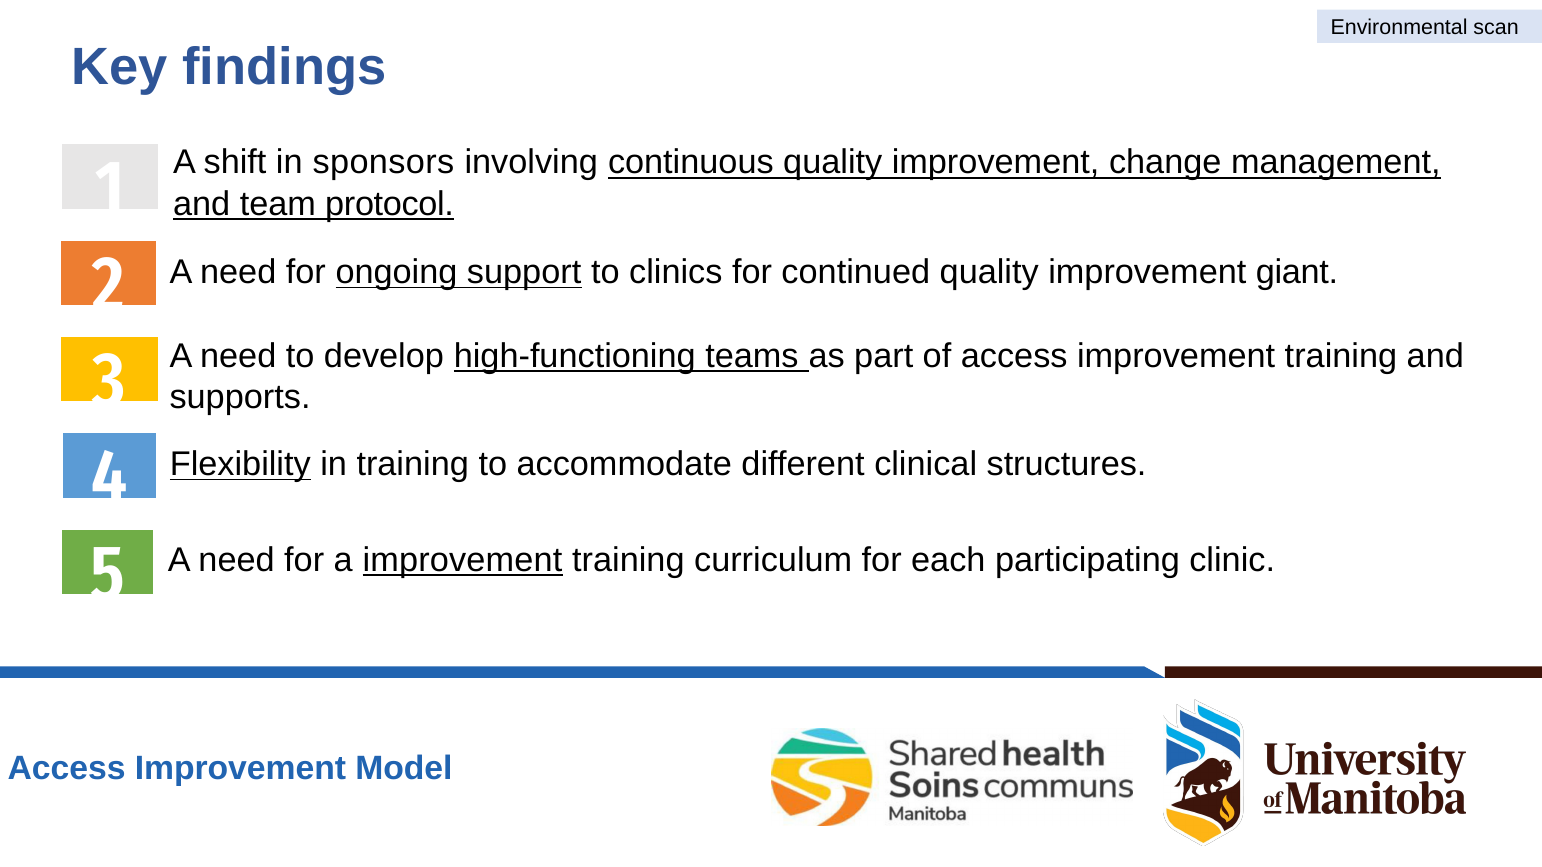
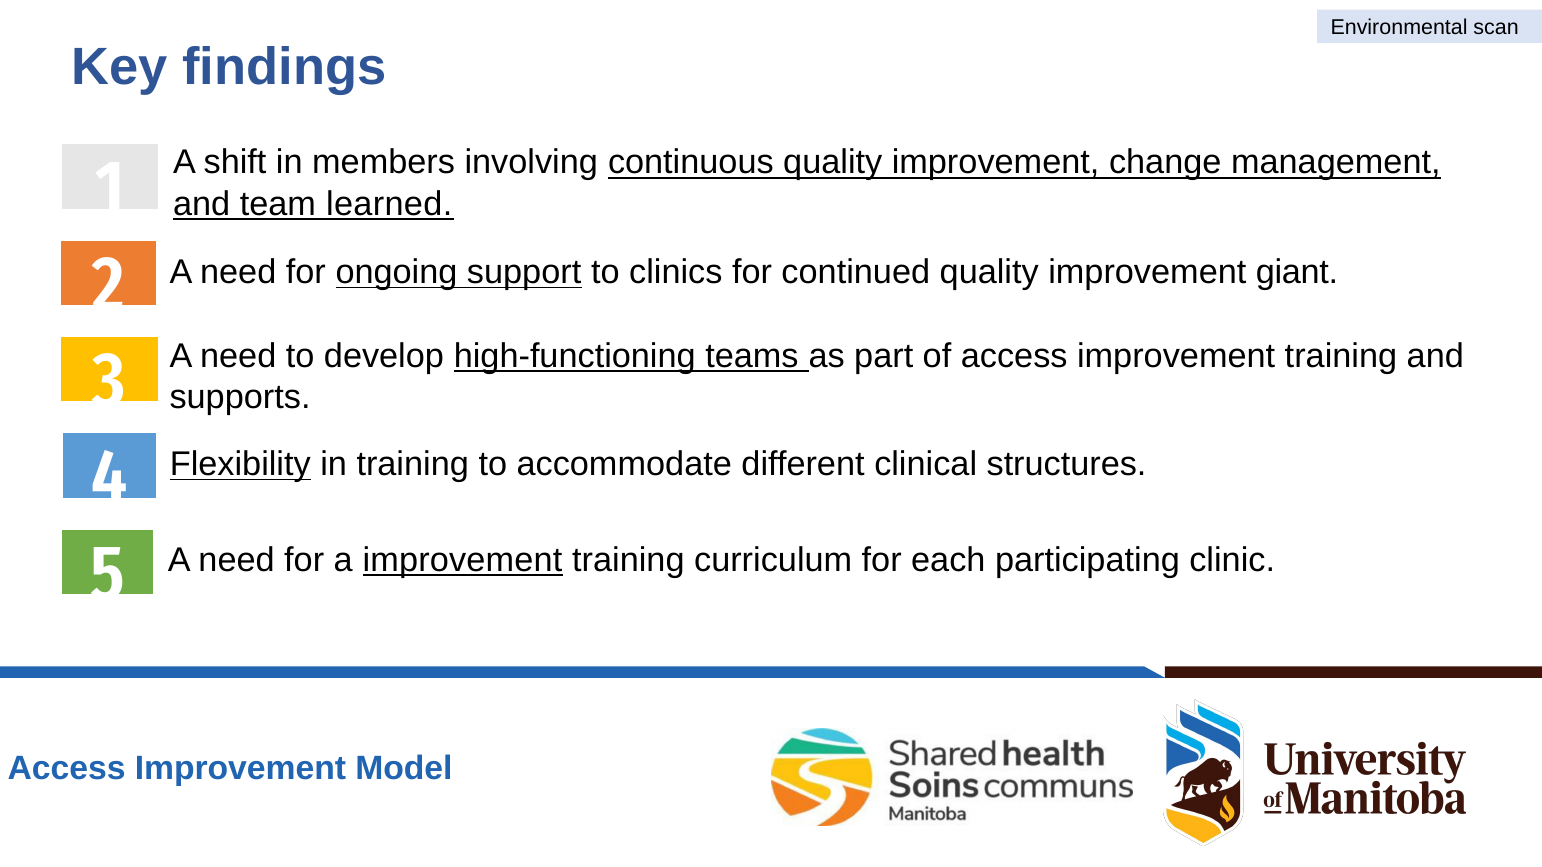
sponsors: sponsors -> members
protocol: protocol -> learned
